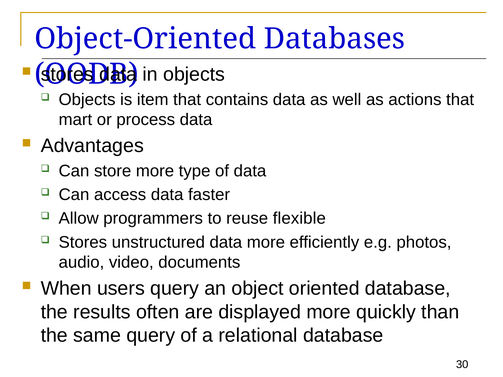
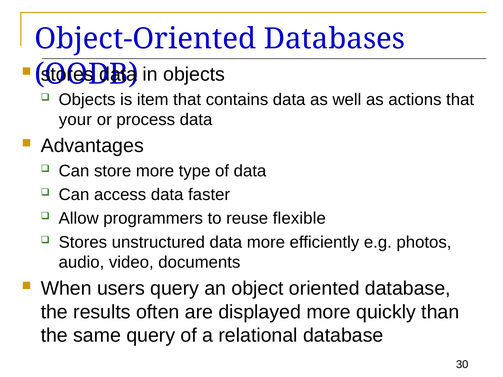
mart: mart -> your
